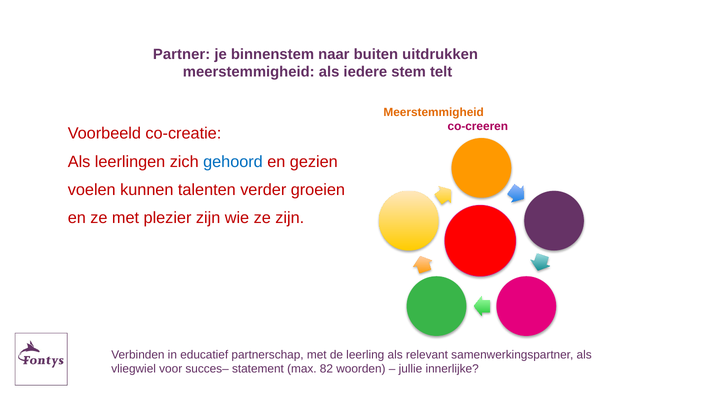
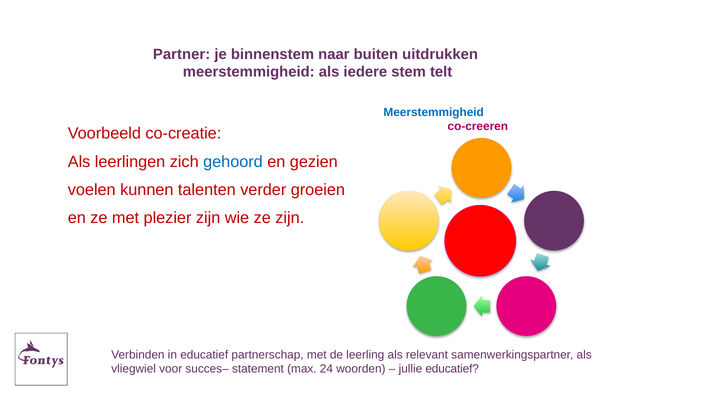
Meerstemmigheid at (434, 112) colour: orange -> blue
82: 82 -> 24
jullie innerlijke: innerlijke -> educatief
